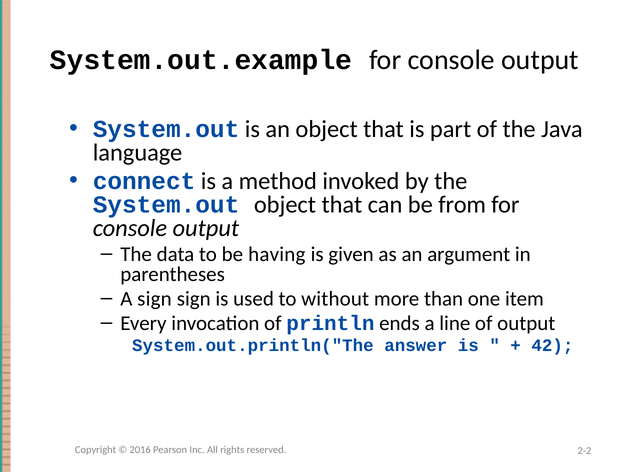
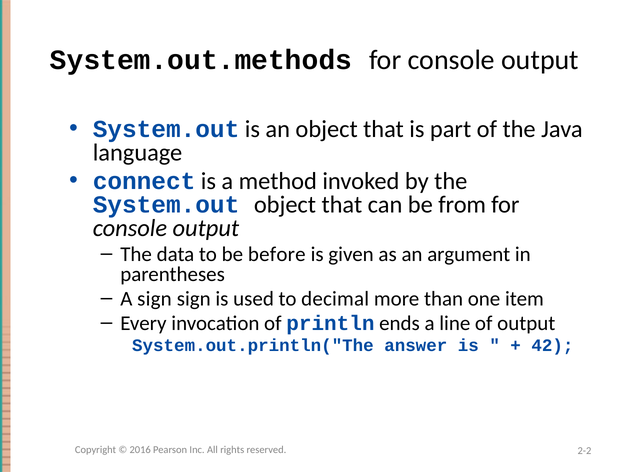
System.out.example: System.out.example -> System.out.methods
having: having -> before
without: without -> decimal
